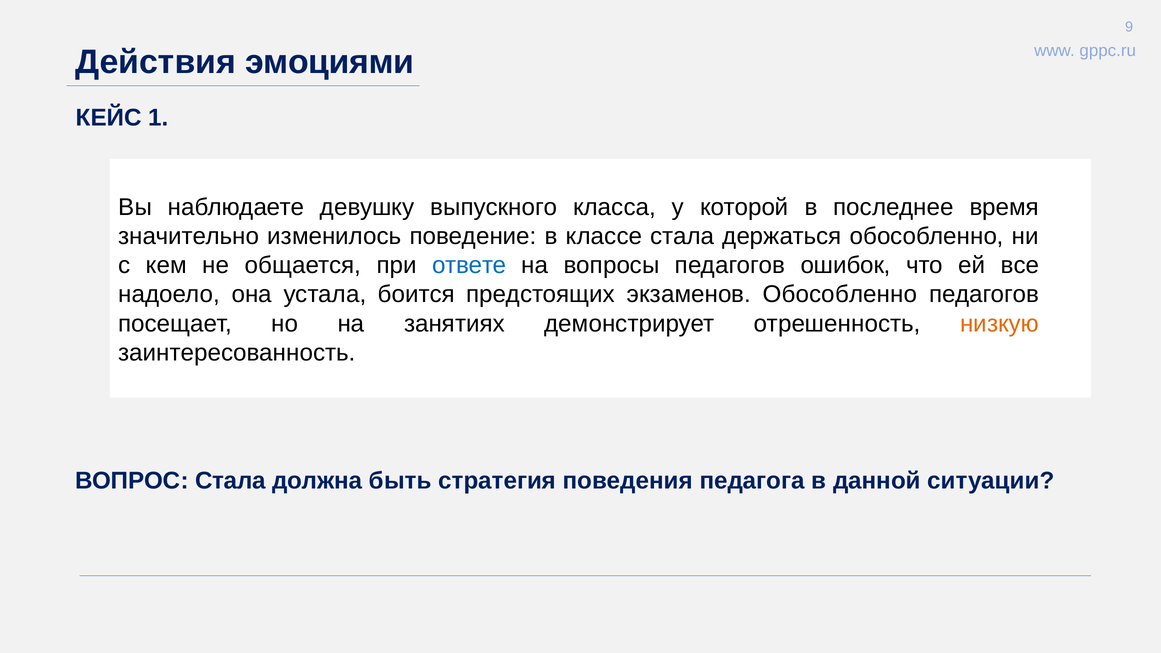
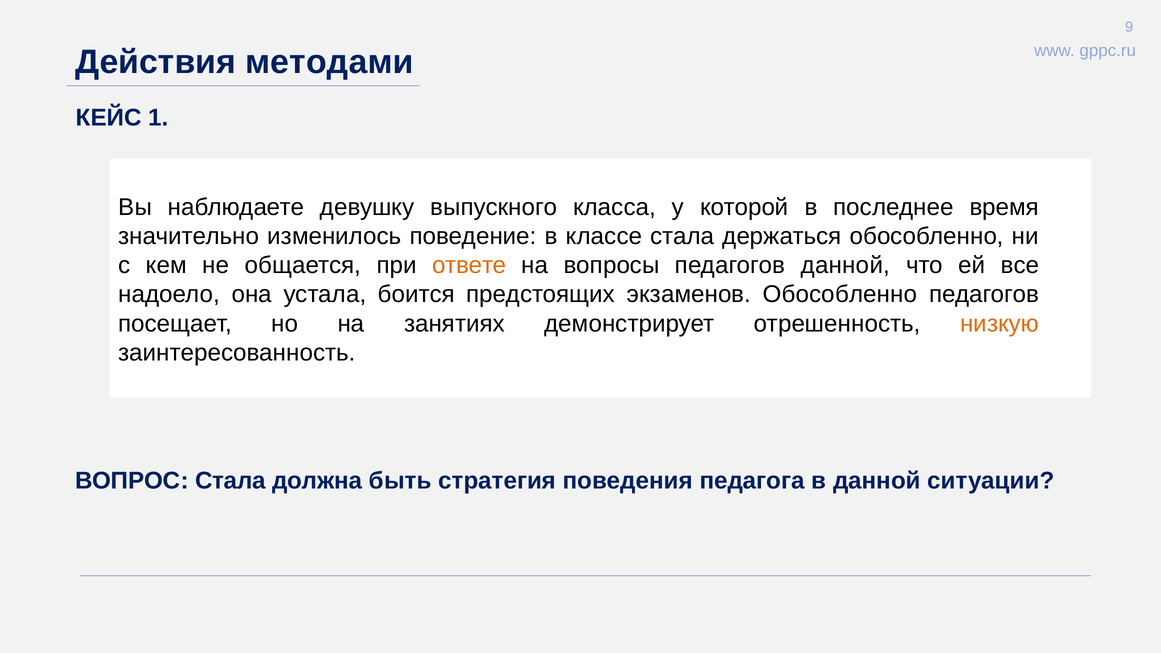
эмоциями: эмоциями -> методами
ответе colour: blue -> orange
педагогов ошибок: ошибок -> данной
